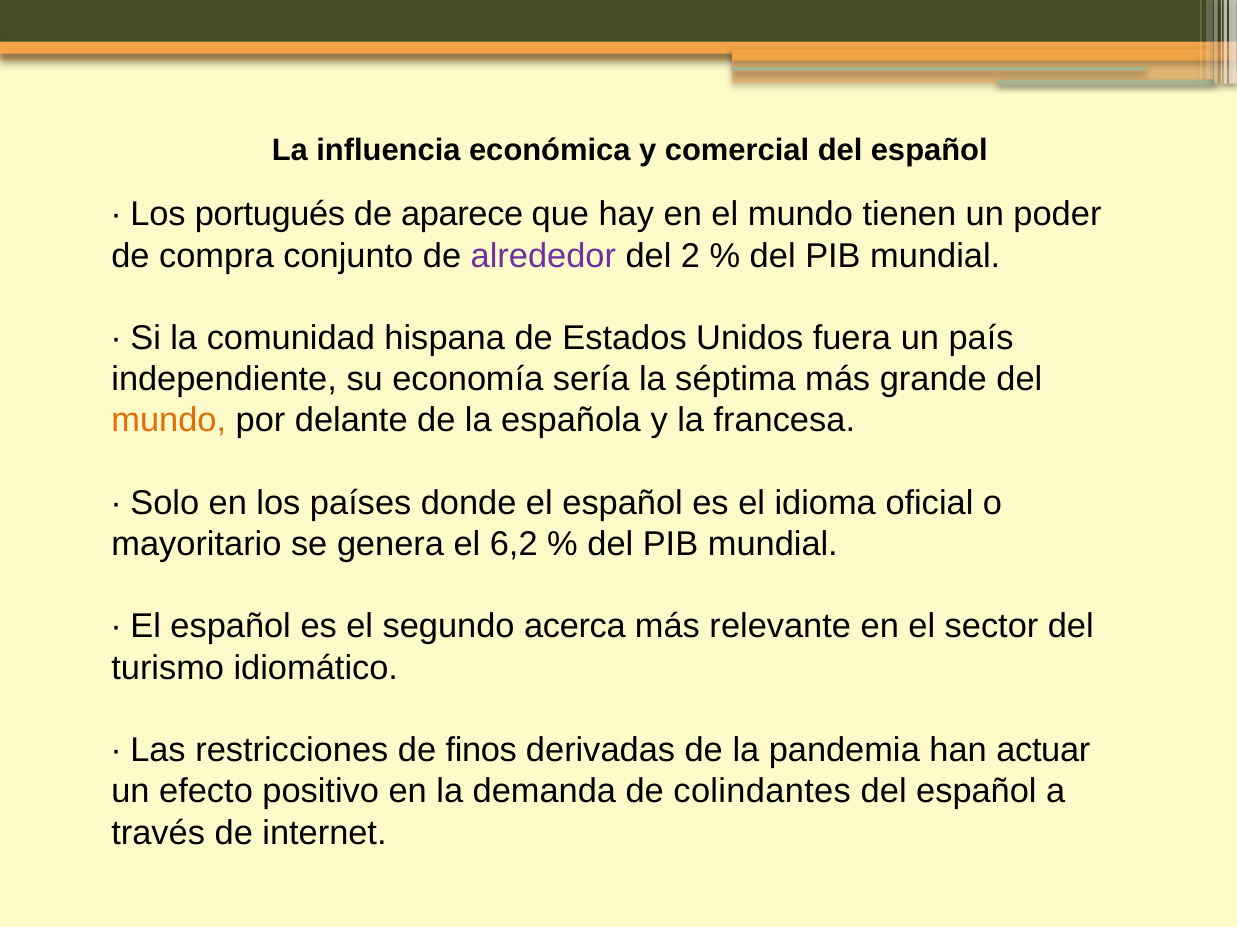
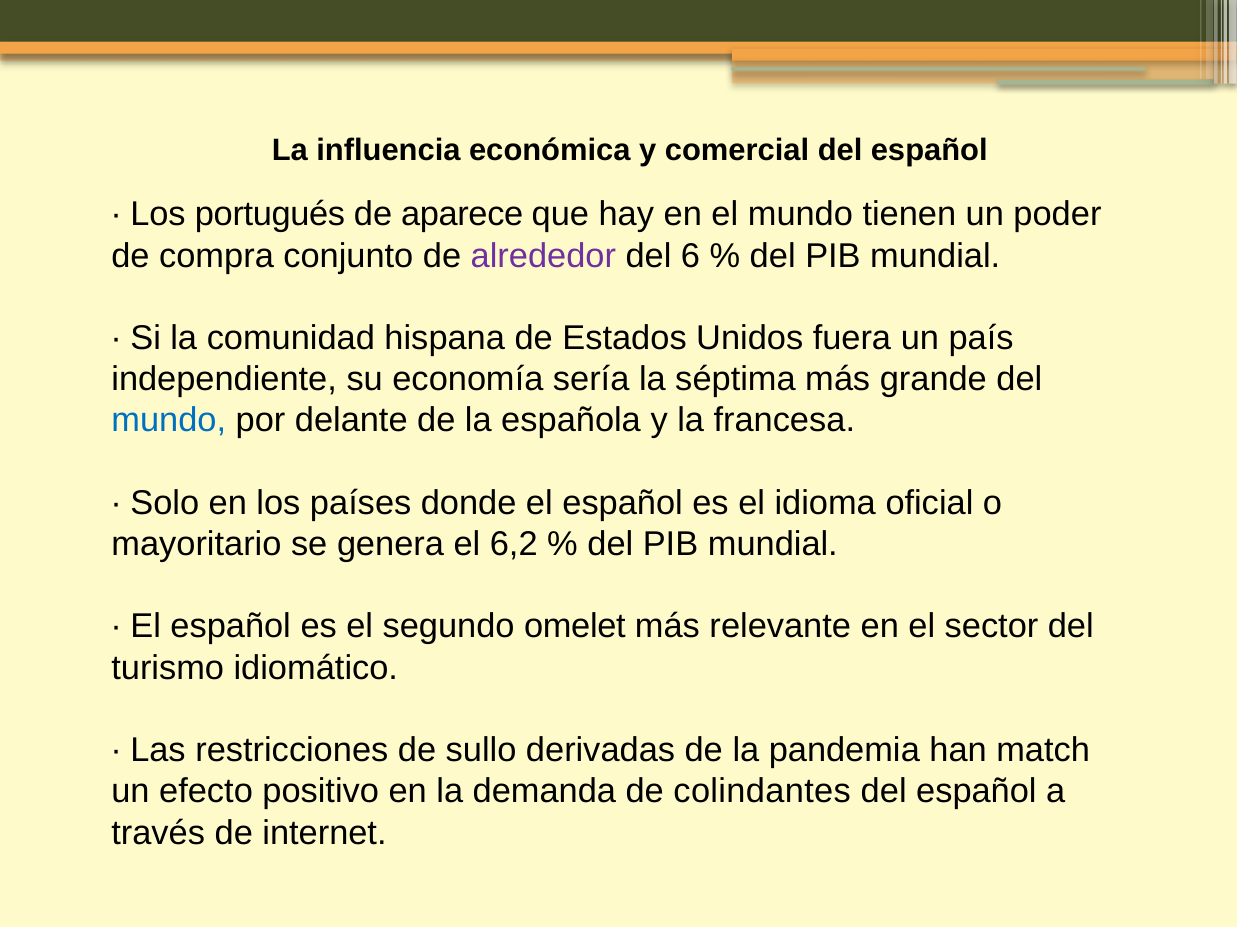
2: 2 -> 6
mundo at (169, 421) colour: orange -> blue
acerca: acerca -> omelet
finos: finos -> sullo
actuar: actuar -> match
